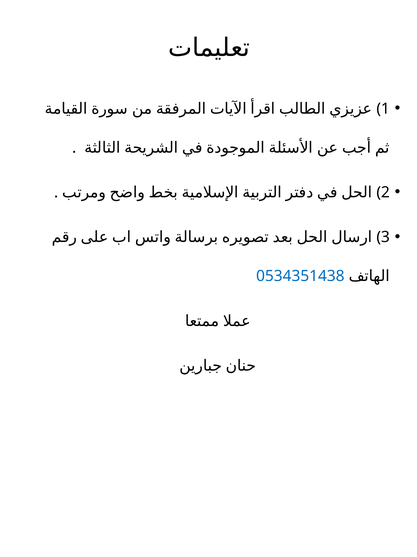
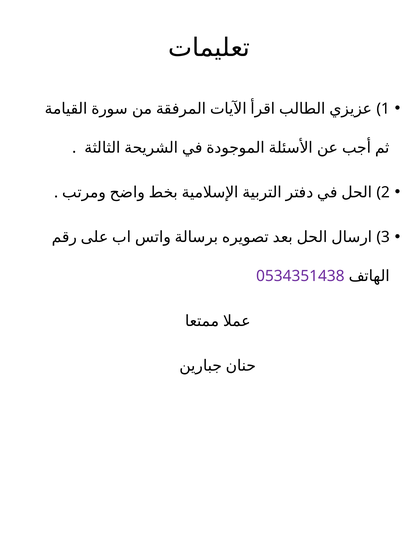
0534351438 colour: blue -> purple
